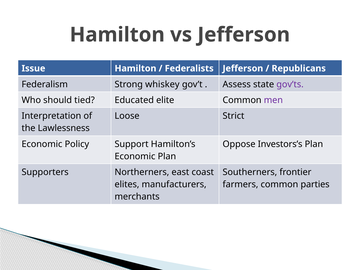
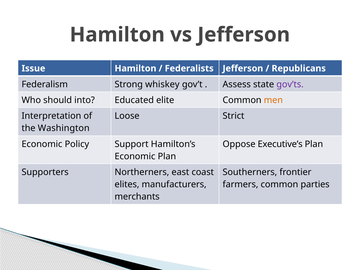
tied: tied -> into
men colour: purple -> orange
Lawlessness: Lawlessness -> Washington
Investors’s: Investors’s -> Executive’s
